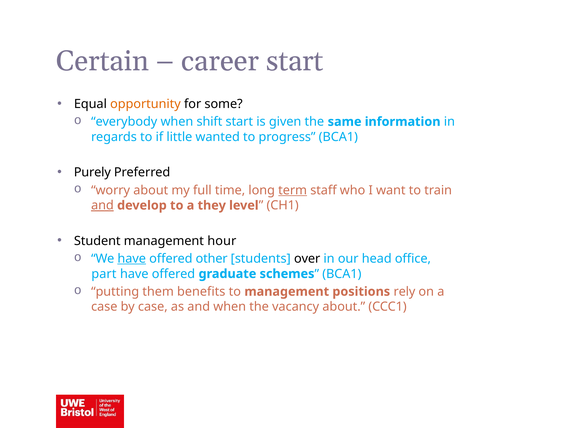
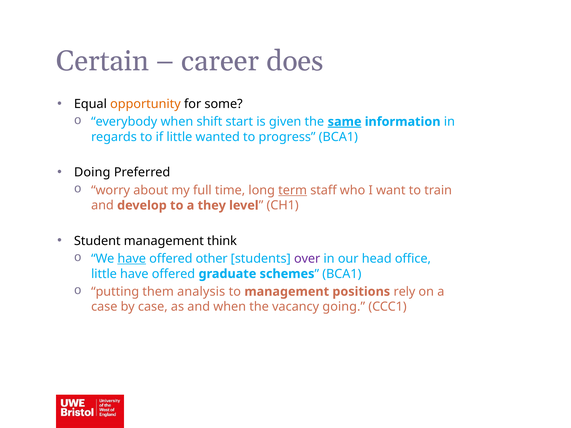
career start: start -> does
same underline: none -> present
Purely: Purely -> Doing
and at (102, 205) underline: present -> none
hour: hour -> think
over colour: black -> purple
part at (104, 274): part -> little
benefits: benefits -> analysis
vacancy about: about -> going
